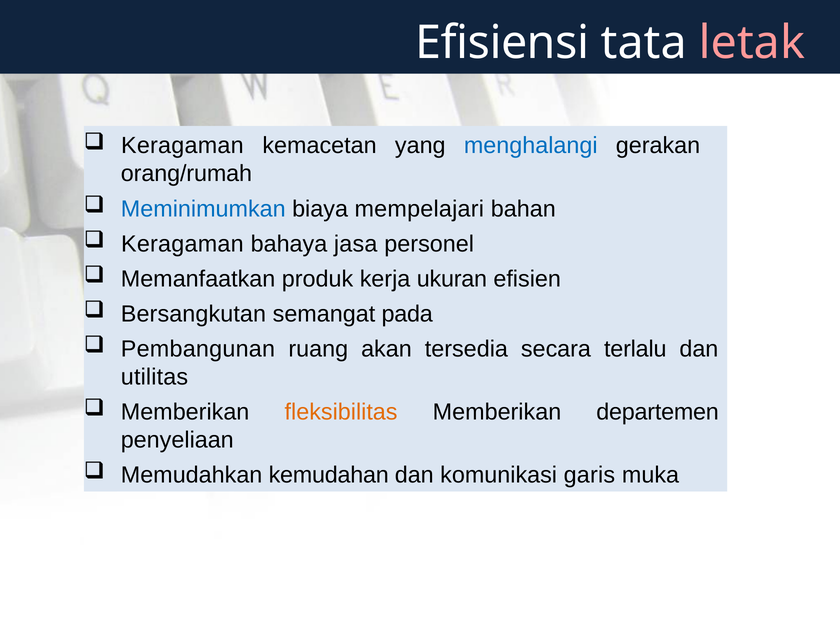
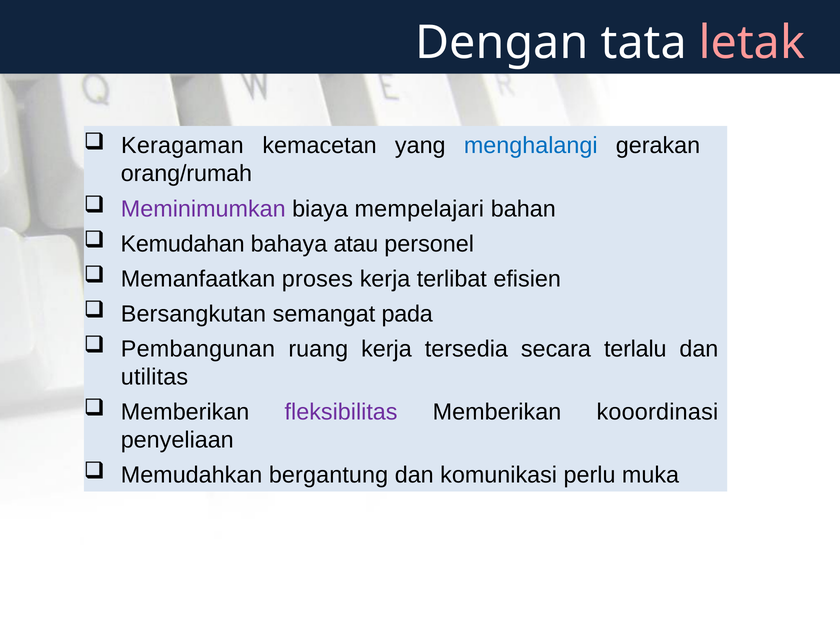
Efisiensi: Efisiensi -> Dengan
Meminimumkan colour: blue -> purple
Keragaman at (182, 244): Keragaman -> Kemudahan
jasa: jasa -> atau
produk: produk -> proses
ukuran: ukuran -> terlibat
ruang akan: akan -> kerja
fleksibilitas colour: orange -> purple
departemen: departemen -> kooordinasi
kemudahan: kemudahan -> bergantung
garis: garis -> perlu
